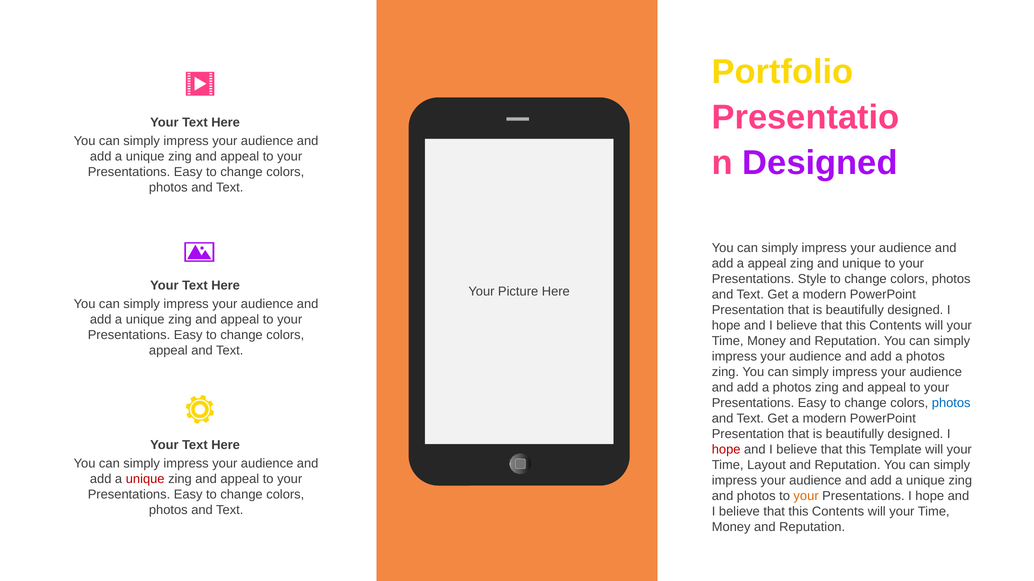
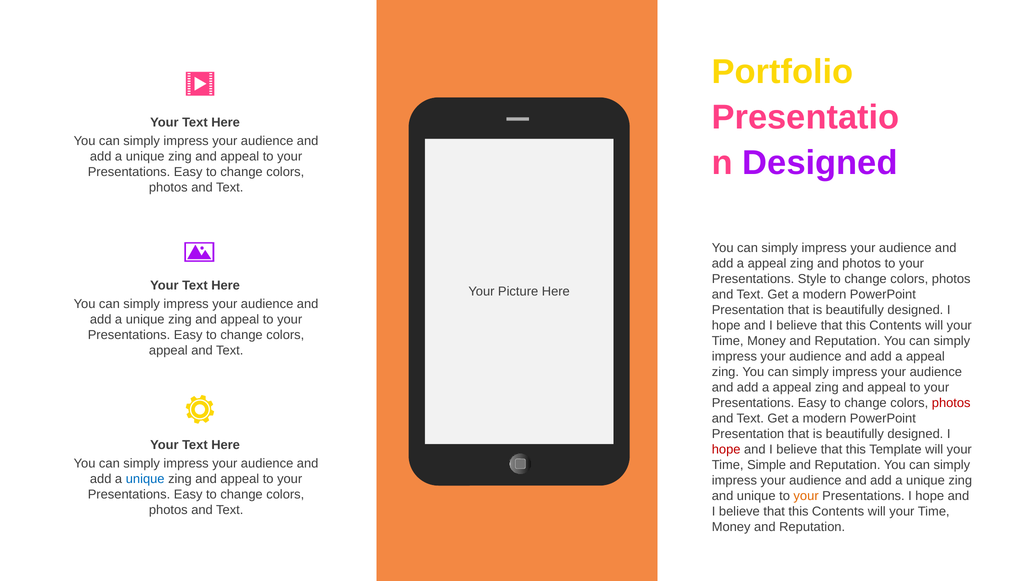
and unique: unique -> photos
photos at (925, 357): photos -> appeal
photos at (792, 388): photos -> appeal
photos at (951, 403) colour: blue -> red
Layout: Layout -> Simple
unique at (145, 480) colour: red -> blue
and photos: photos -> unique
